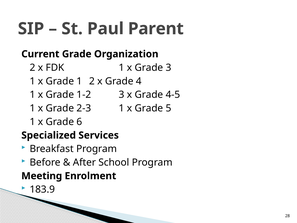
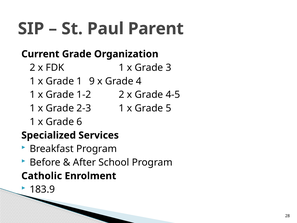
1 2: 2 -> 9
1-2 3: 3 -> 2
Meeting: Meeting -> Catholic
